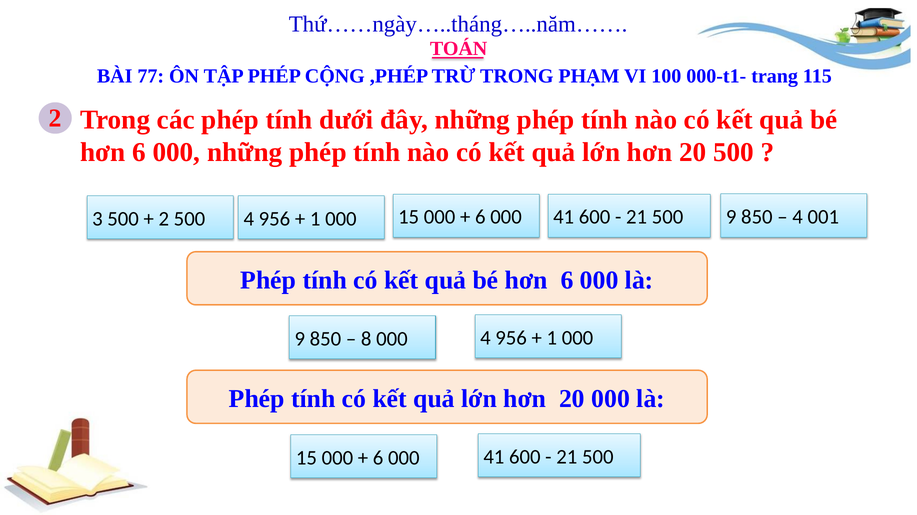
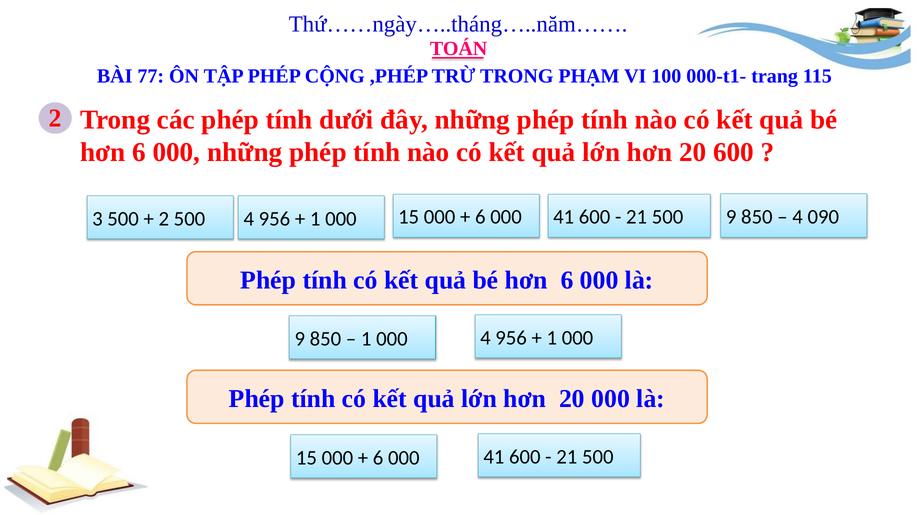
20 500: 500 -> 600
001: 001 -> 090
8 at (366, 339): 8 -> 1
